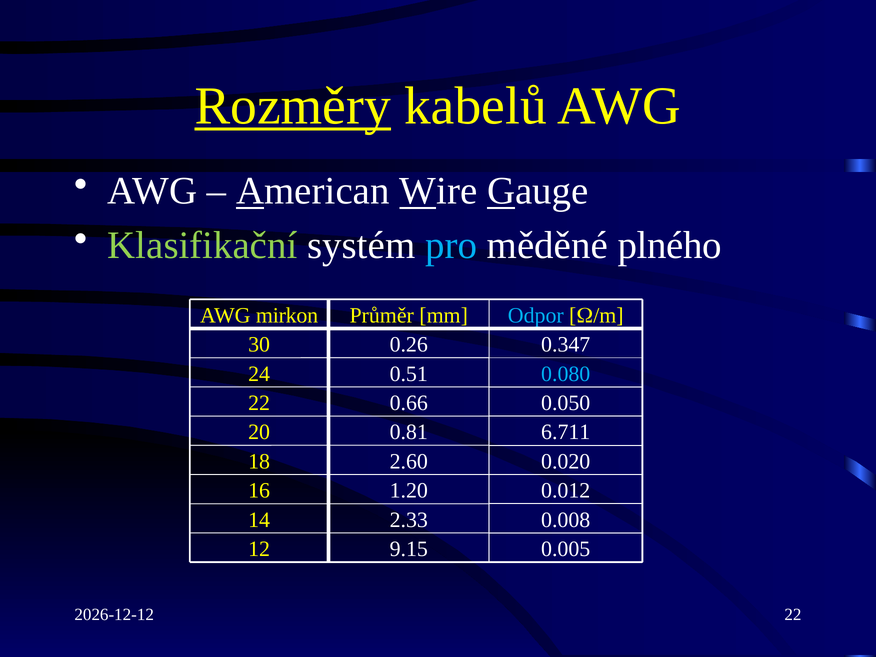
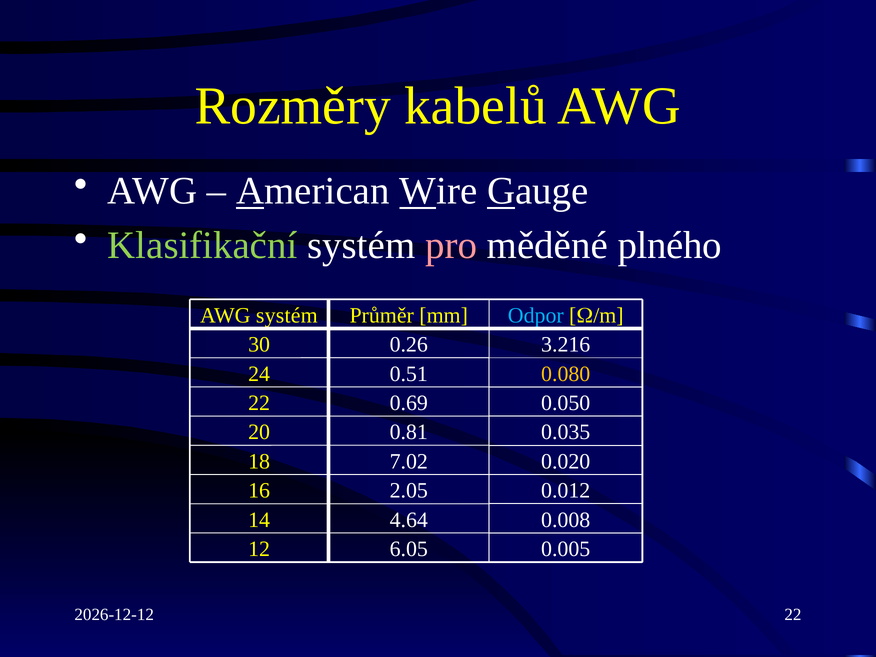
Rozměry underline: present -> none
pro colour: light blue -> pink
AWG mirkon: mirkon -> systém
0.347: 0.347 -> 3.216
0.080 colour: light blue -> yellow
0.66: 0.66 -> 0.69
6.711: 6.711 -> 0.035
2.60: 2.60 -> 7.02
1.20: 1.20 -> 2.05
2.33: 2.33 -> 4.64
9.15: 9.15 -> 6.05
